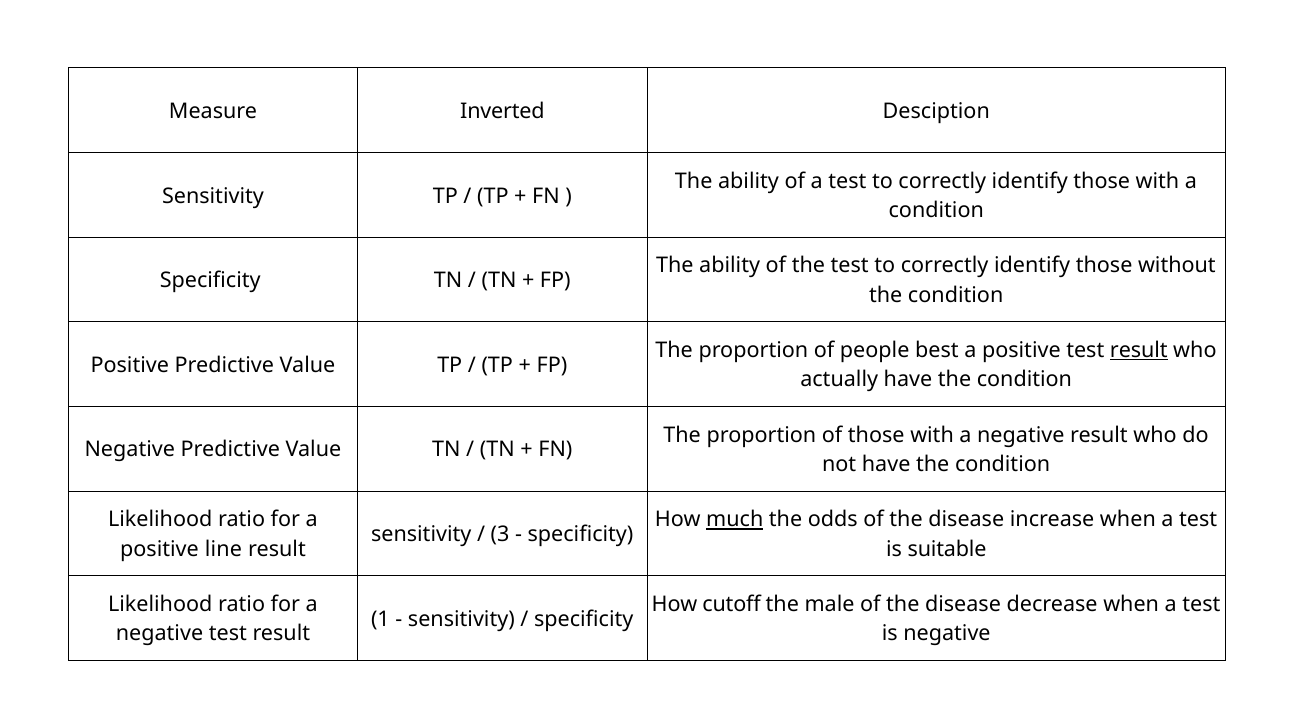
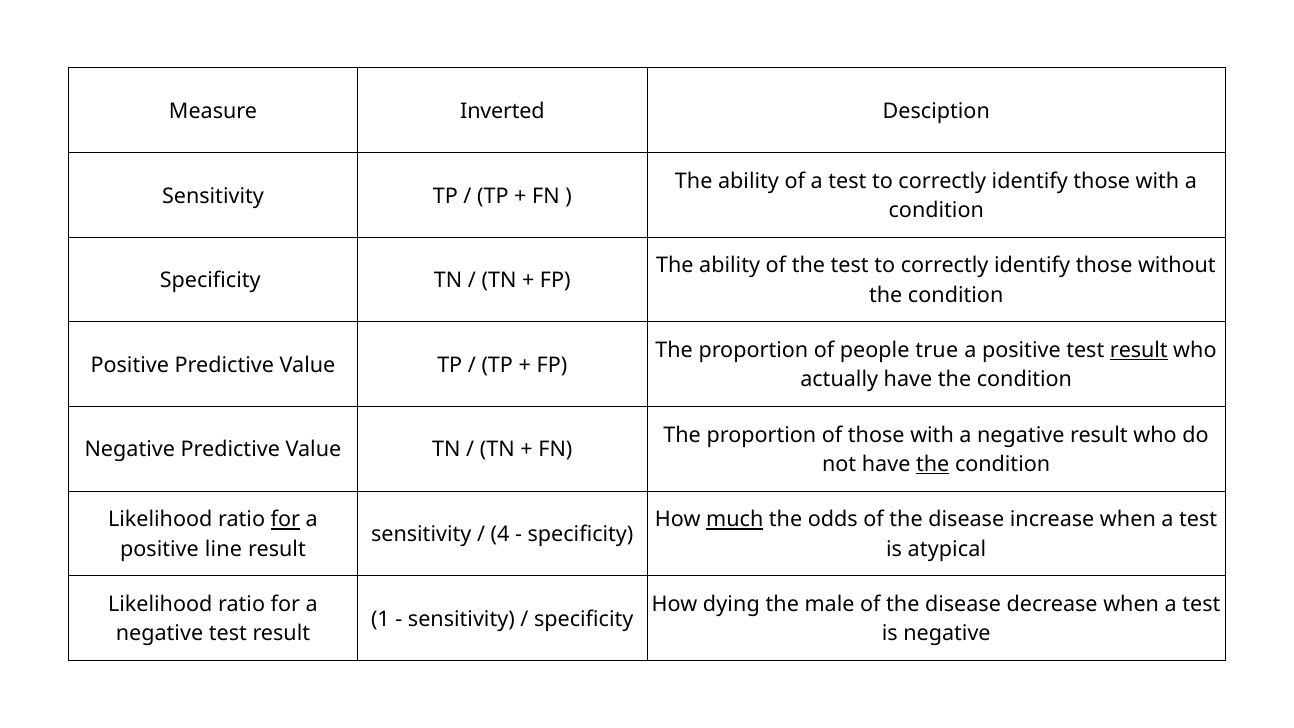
best: best -> true
the at (933, 464) underline: none -> present
for at (285, 520) underline: none -> present
3: 3 -> 4
suitable: suitable -> atypical
cutoff: cutoff -> dying
